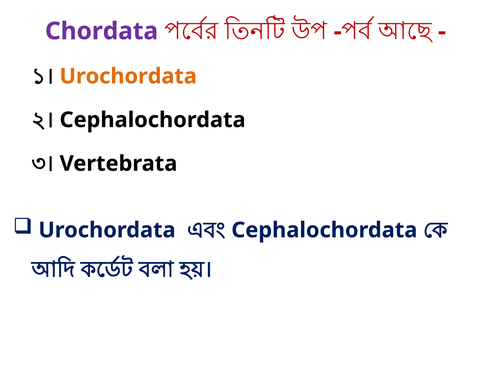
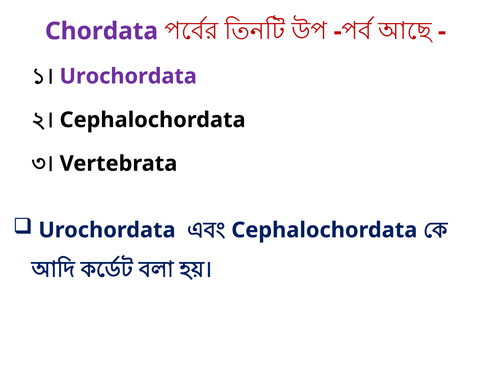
Urochordata at (128, 76) colour: orange -> purple
